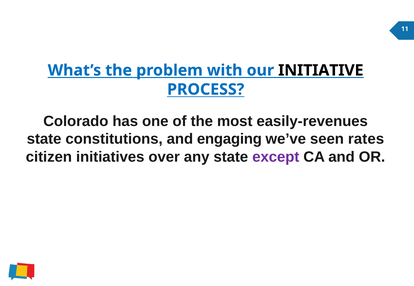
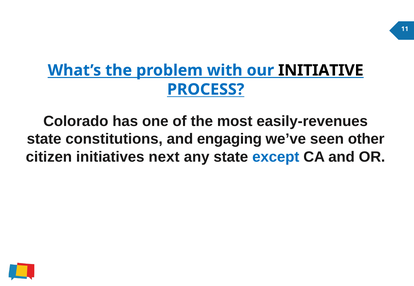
rates: rates -> other
over: over -> next
except colour: purple -> blue
